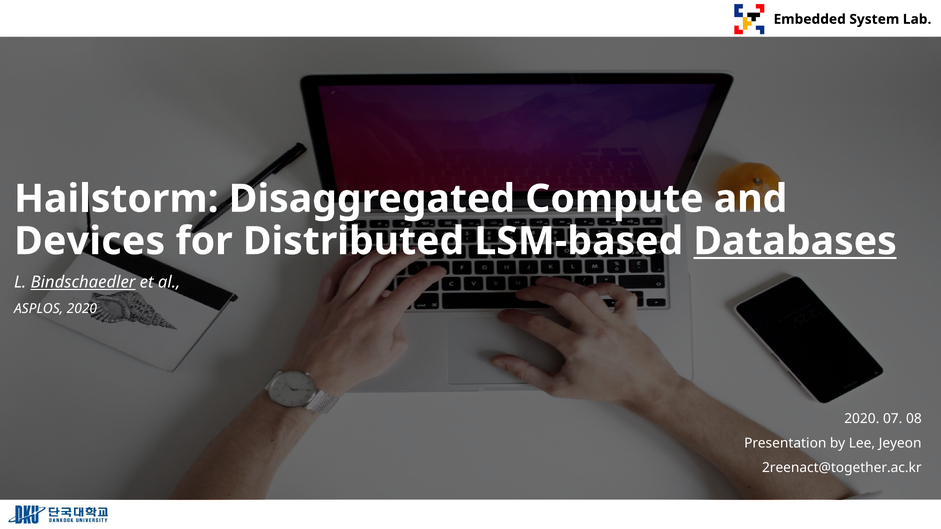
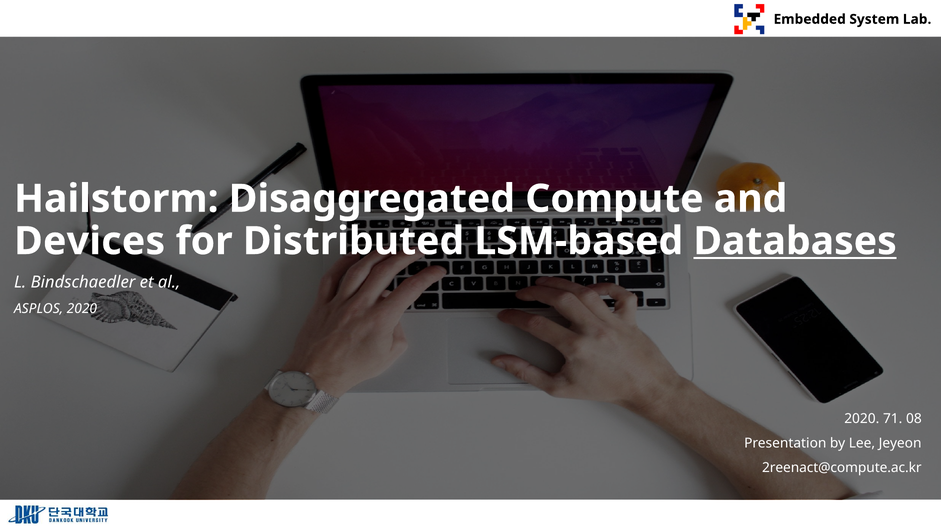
Bindschaedler underline: present -> none
07: 07 -> 71
2reenact@together.ac.kr: 2reenact@together.ac.kr -> 2reenact@compute.ac.kr
